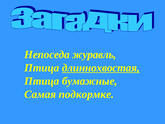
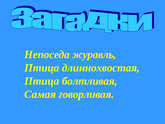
длиннохвостая underline: present -> none
бумажные: бумажные -> болтливая
подкормке: подкормке -> говорливая
